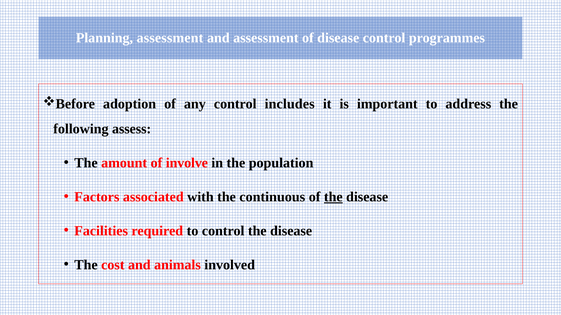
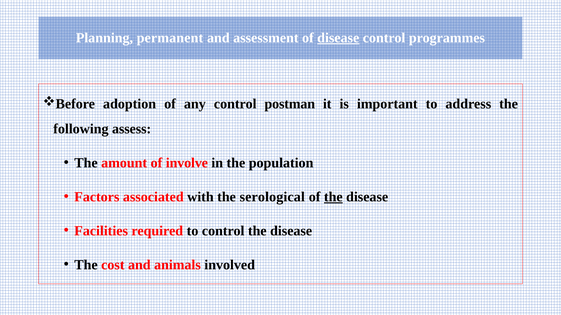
Planning assessment: assessment -> permanent
disease at (338, 38) underline: none -> present
includes: includes -> postman
continuous: continuous -> serological
